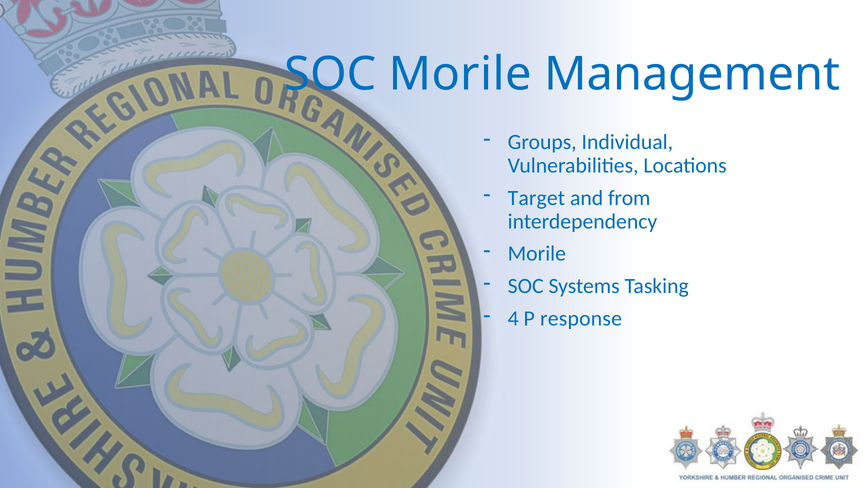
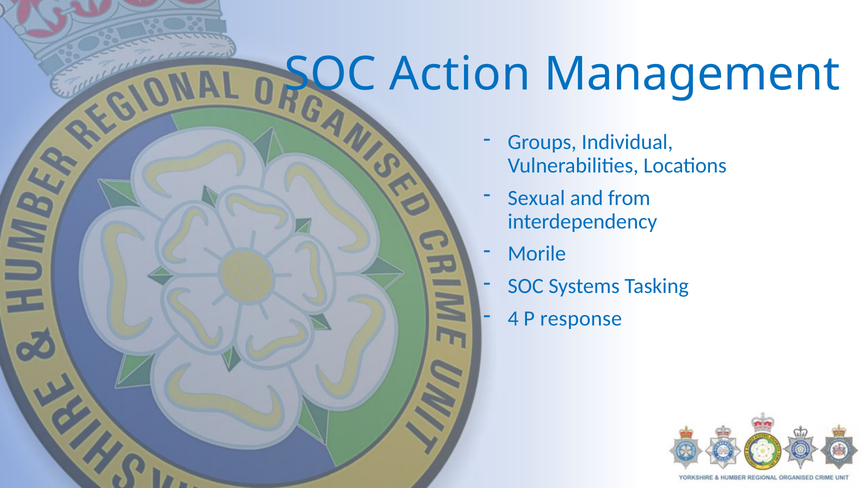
SOC Morile: Morile -> Action
Target: Target -> Sexual
